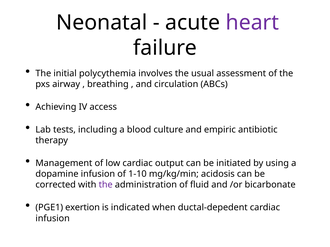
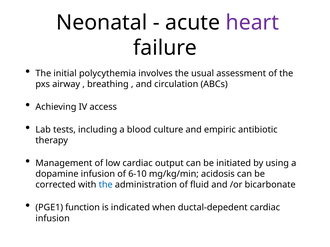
1-10: 1-10 -> 6-10
the at (106, 185) colour: purple -> blue
exertion: exertion -> function
